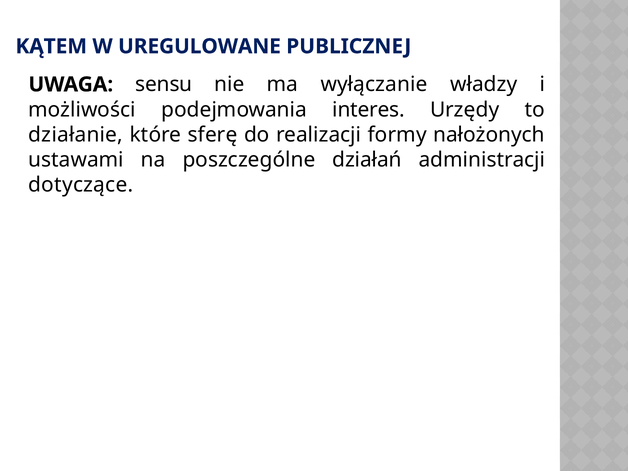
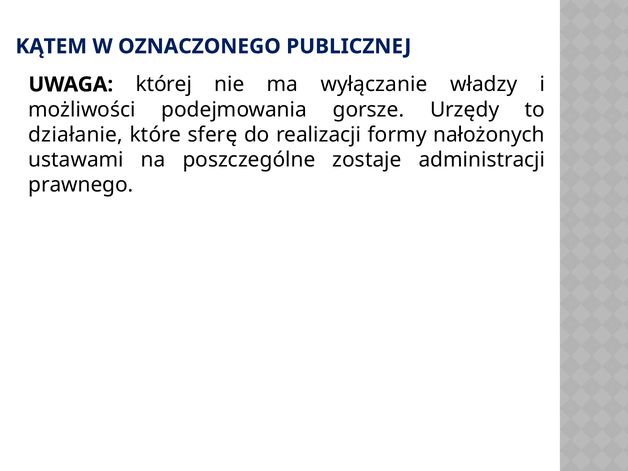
UREGULOWANE: UREGULOWANE -> OZNACZONEGO
sensu: sensu -> której
interes: interes -> gorsze
działań: działań -> zostaje
dotyczące: dotyczące -> prawnego
